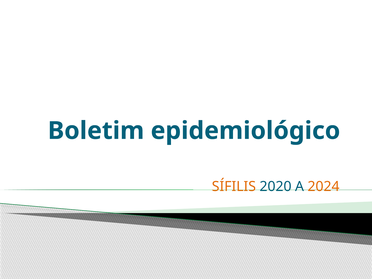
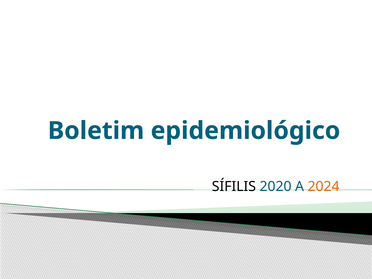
SÍFILIS colour: orange -> black
